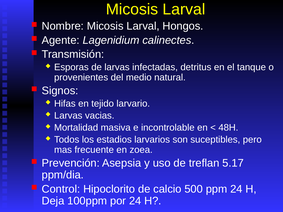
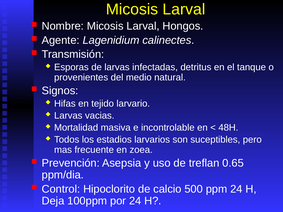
5.17: 5.17 -> 0.65
